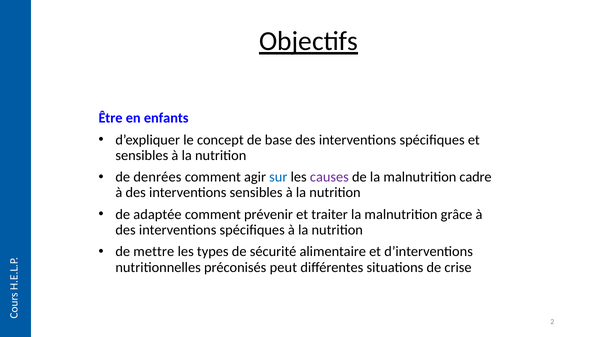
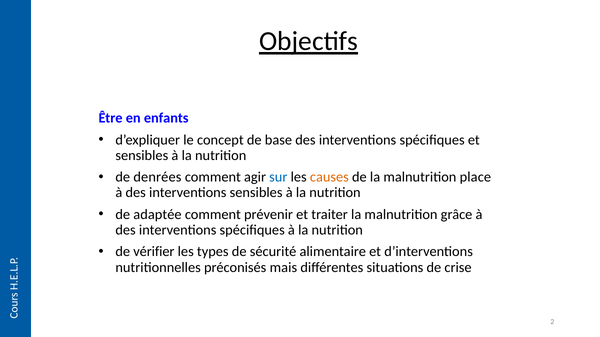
causes colour: purple -> orange
cadre: cadre -> place
mettre: mettre -> vérifier
peut: peut -> mais
